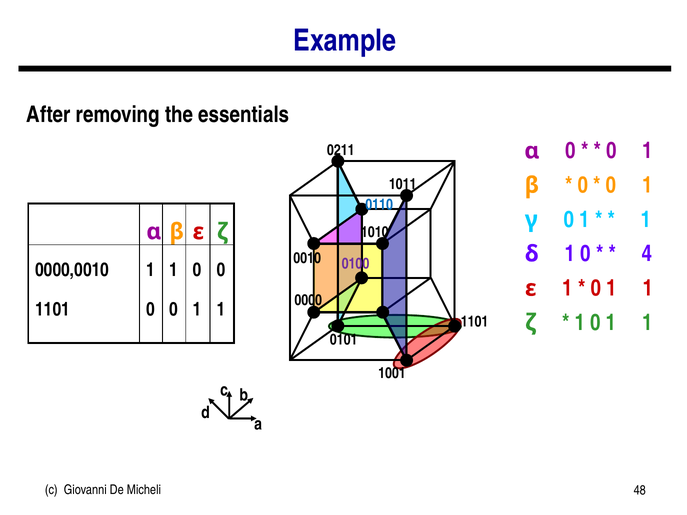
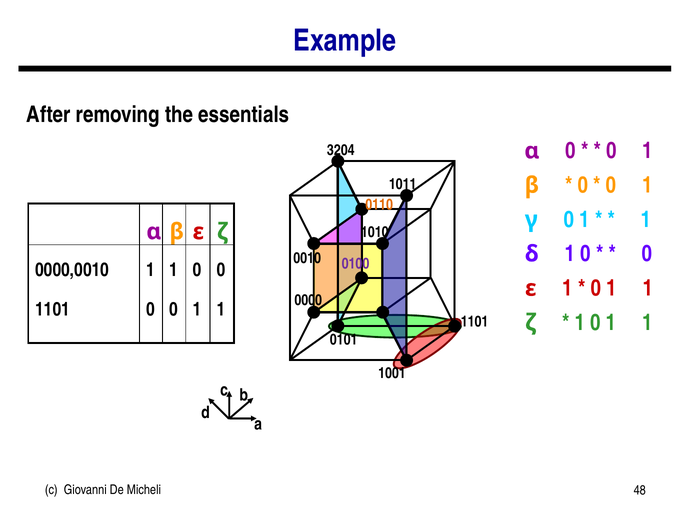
0211: 0211 -> 3204
0110 colour: blue -> orange
4 at (647, 254): 4 -> 0
